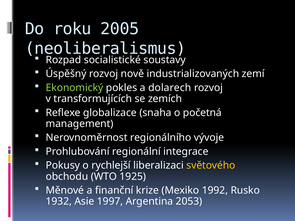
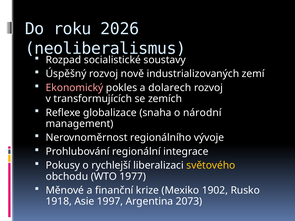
2005: 2005 -> 2026
Ekonomický colour: light green -> pink
početná: početná -> národní
1925: 1925 -> 1977
1992: 1992 -> 1902
1932: 1932 -> 1918
2053: 2053 -> 2073
